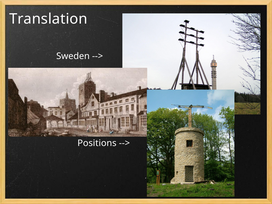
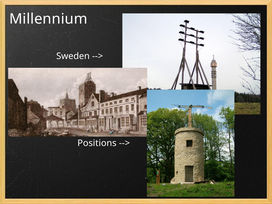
Translation: Translation -> Millennium
